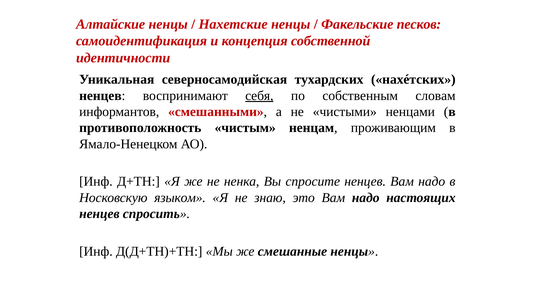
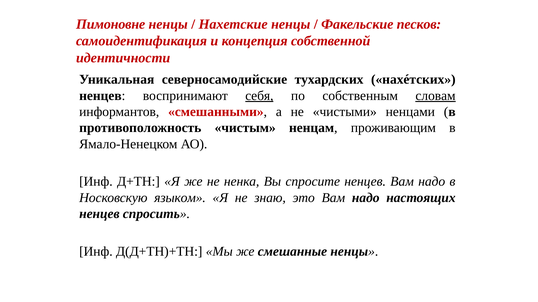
Алтайские: Алтайские -> Пимоновне
северносамодийская: северносамодийская -> северносамодийские
словам underline: none -> present
